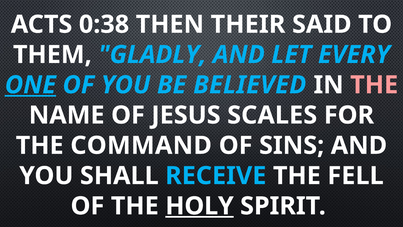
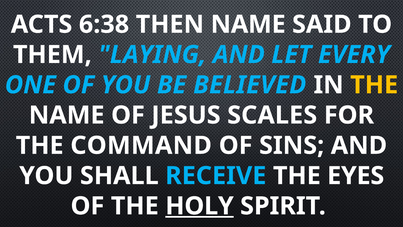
0:38: 0:38 -> 6:38
THEN THEIR: THEIR -> NAME
GLADLY: GLADLY -> LAYING
ONE underline: present -> none
THE at (374, 85) colour: pink -> yellow
FELL: FELL -> EYES
